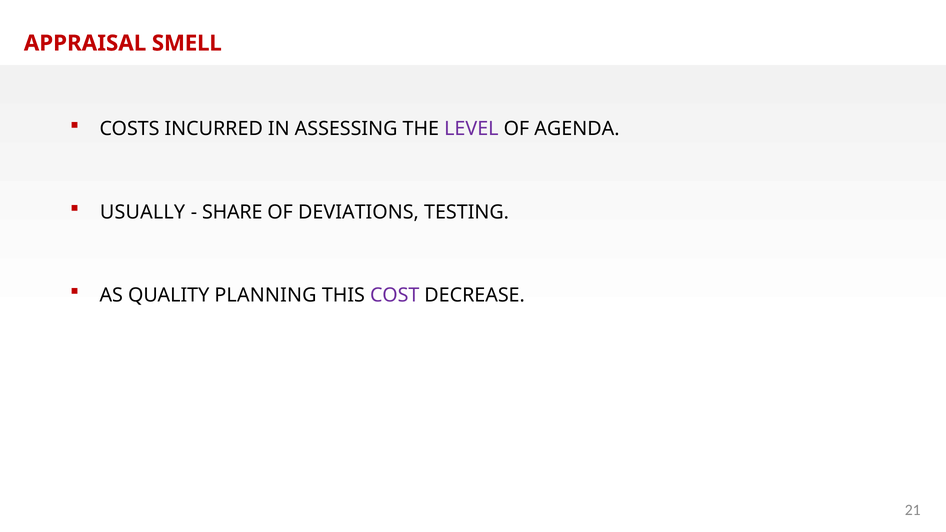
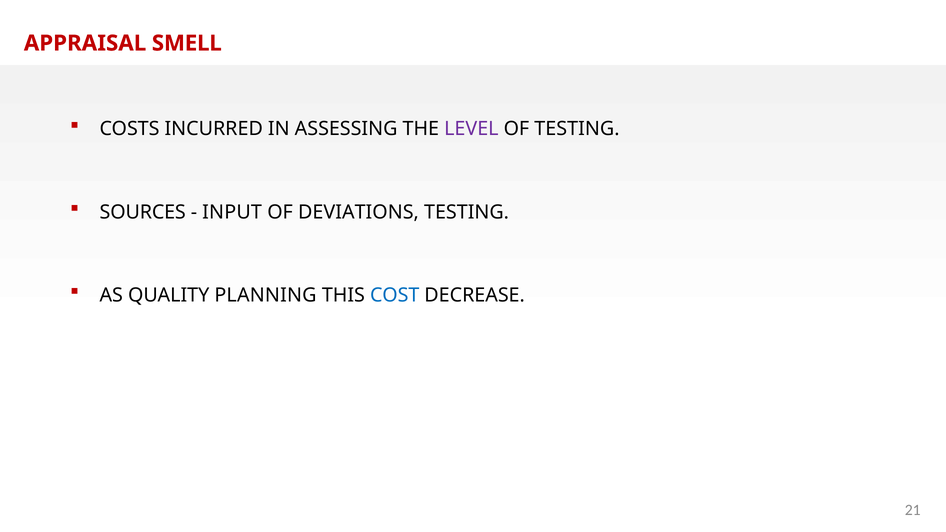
OF AGENDA: AGENDA -> TESTING
USUALLY: USUALLY -> SOURCES
SHARE: SHARE -> INPUT
COST colour: purple -> blue
